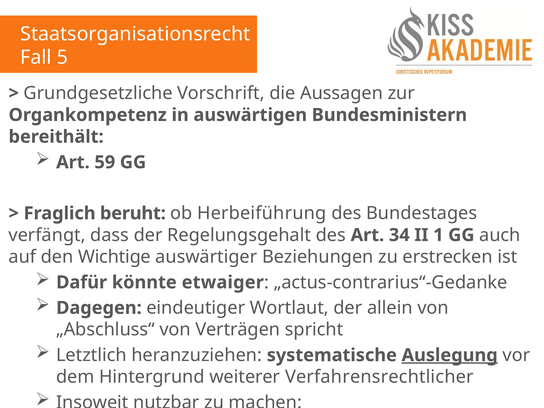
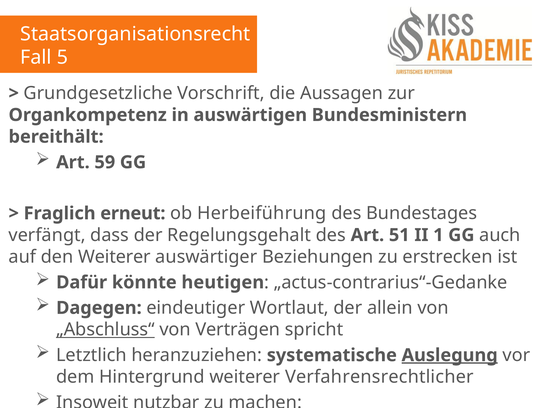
beruht: beruht -> erneut
34: 34 -> 51
den Wichtige: Wichtige -> Weiterer
etwaiger: etwaiger -> heutigen
„Abschluss“ underline: none -> present
